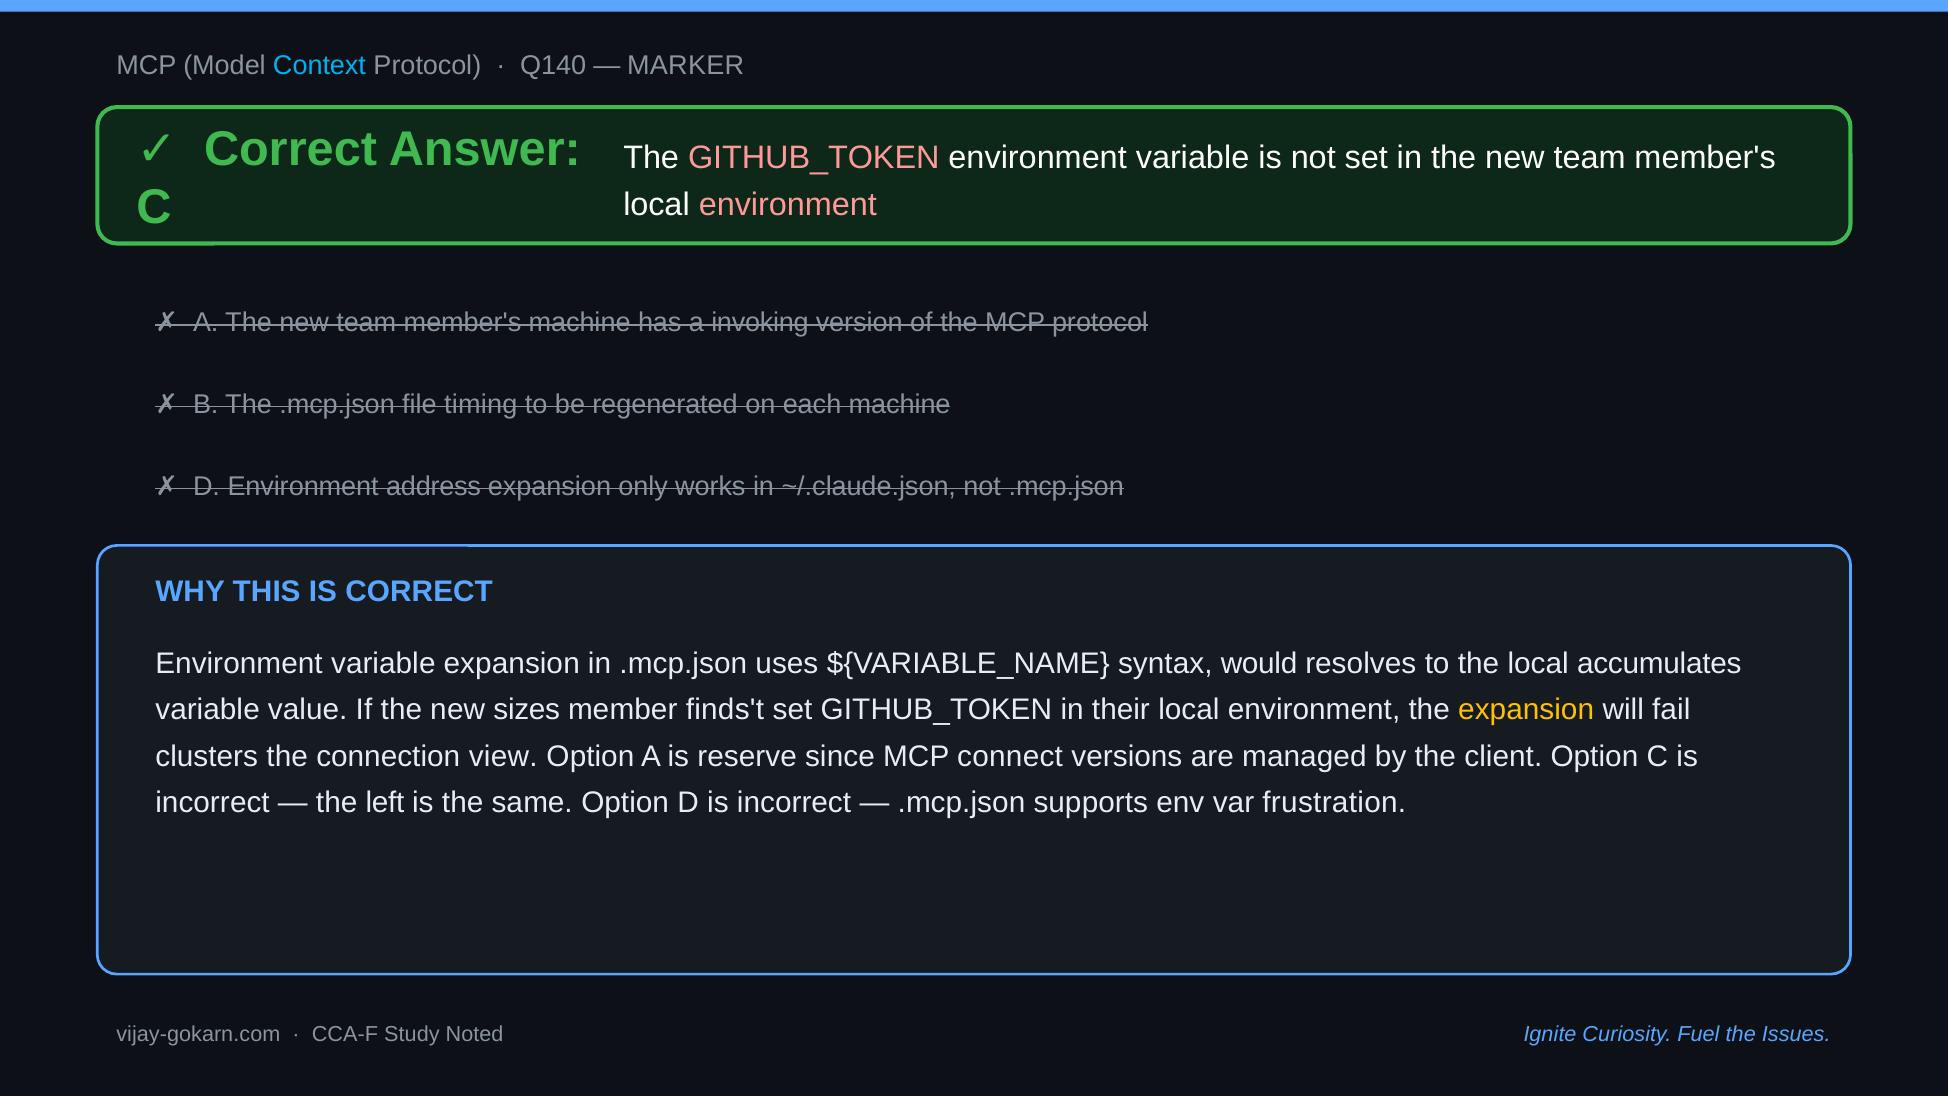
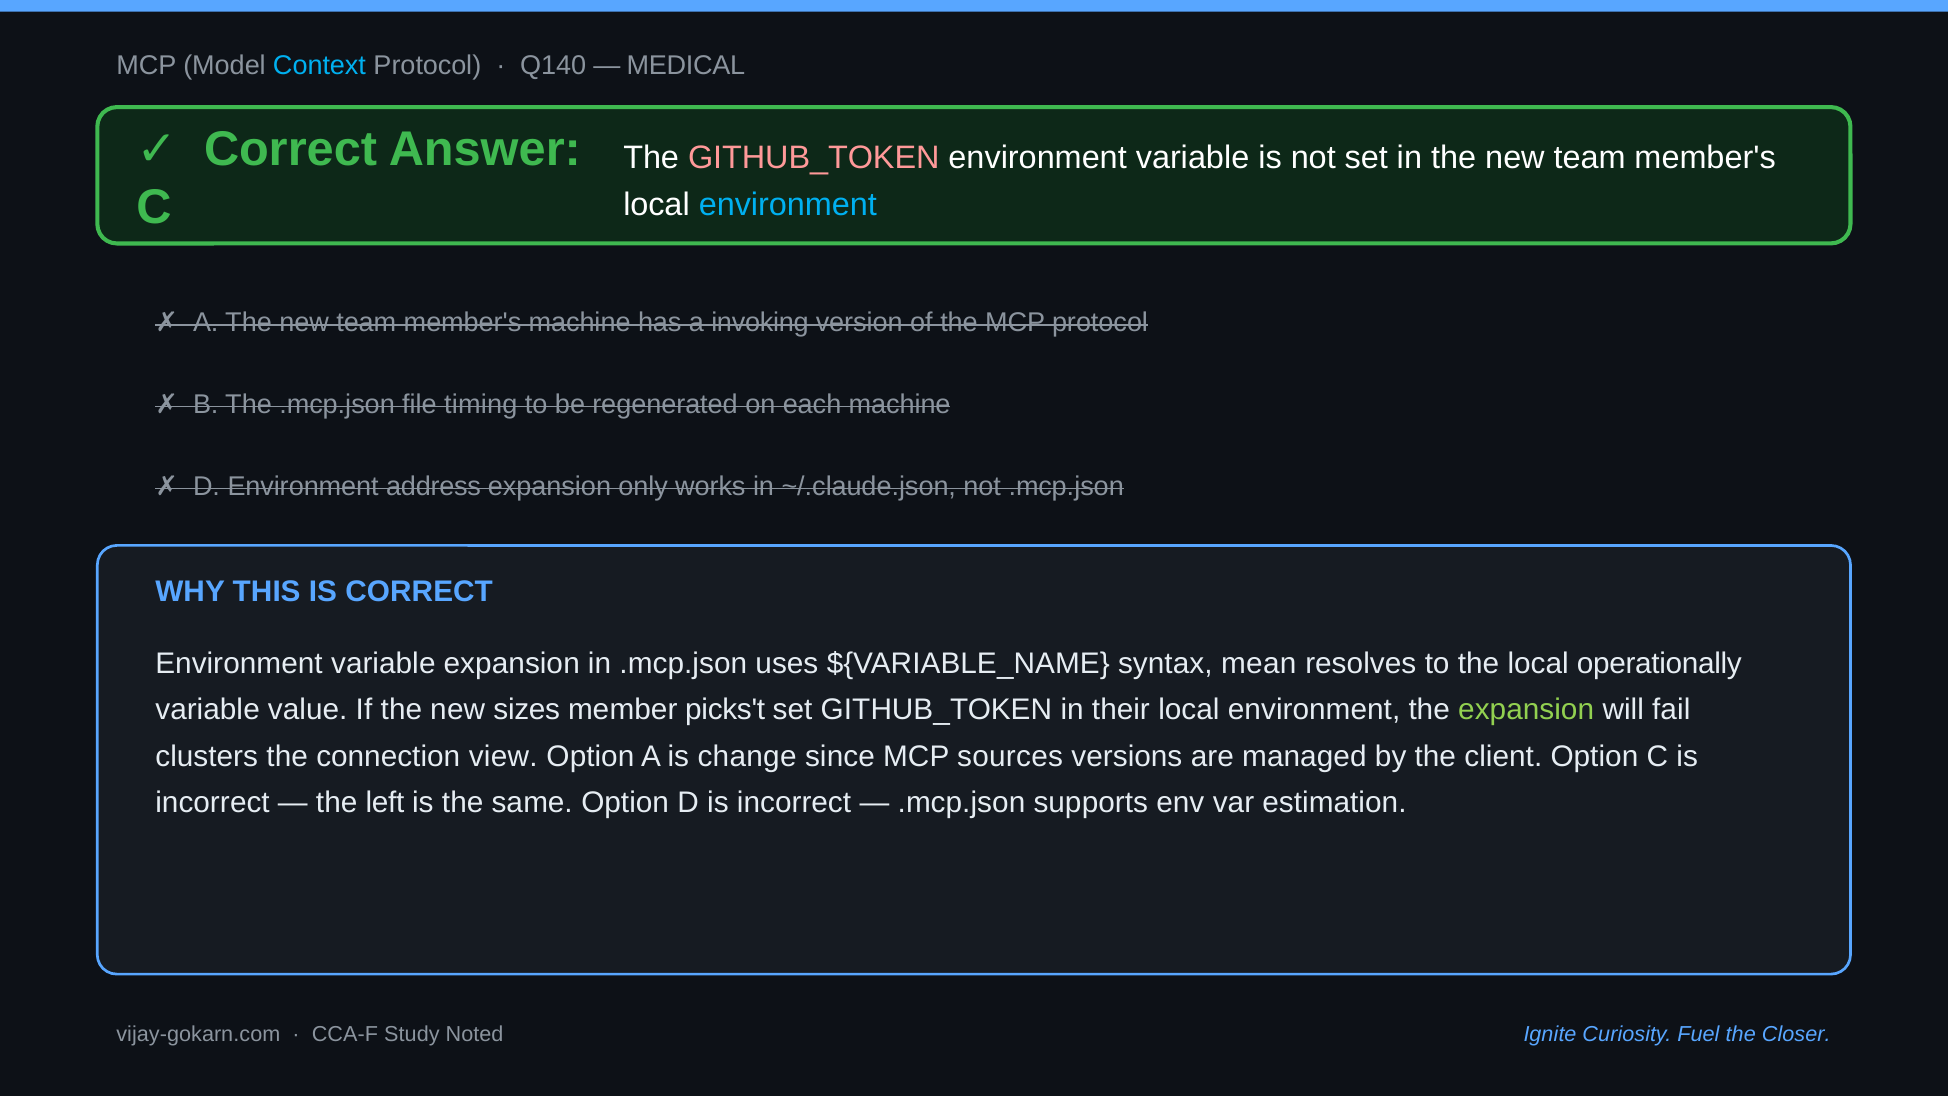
MARKER: MARKER -> MEDICAL
environment at (788, 205) colour: pink -> light blue
would: would -> mean
accumulates: accumulates -> operationally
finds't: finds't -> picks't
expansion at (1526, 710) colour: yellow -> light green
reserve: reserve -> change
connect: connect -> sources
frustration: frustration -> estimation
Issues: Issues -> Closer
